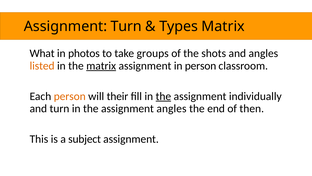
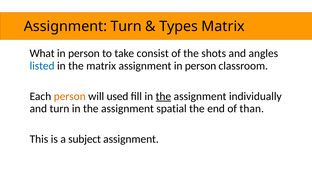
photos at (84, 53): photos -> person
groups: groups -> consist
listed colour: orange -> blue
matrix at (101, 66) underline: present -> none
their: their -> used
assignment angles: angles -> spatial
then: then -> than
